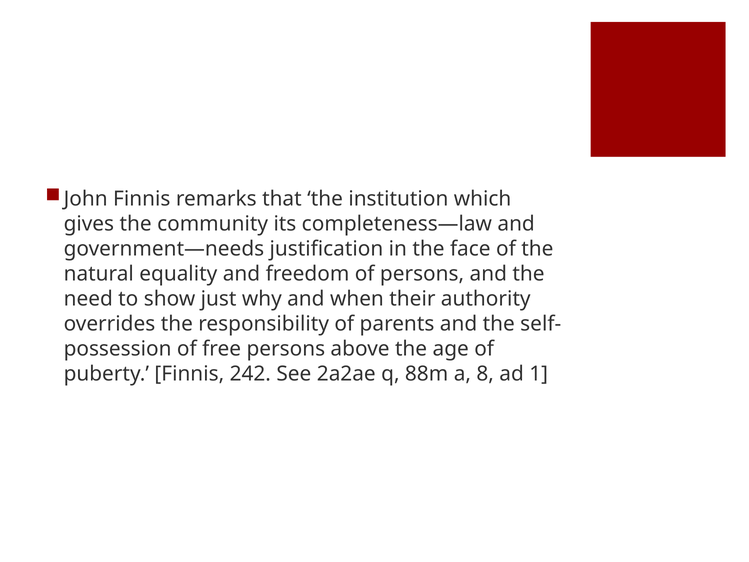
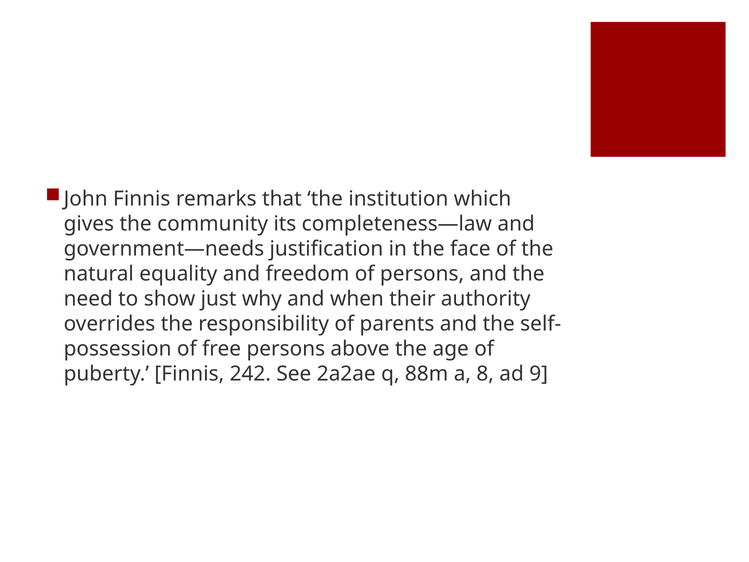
1: 1 -> 9
